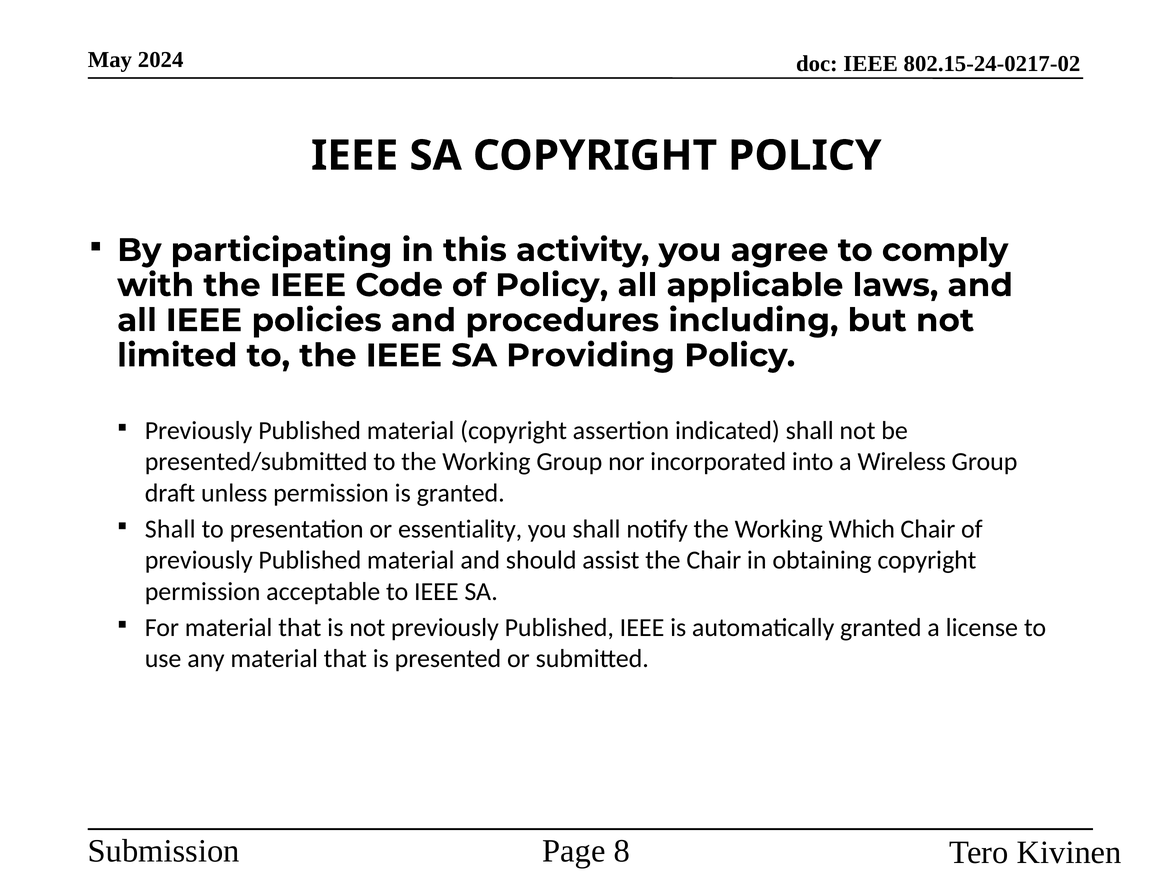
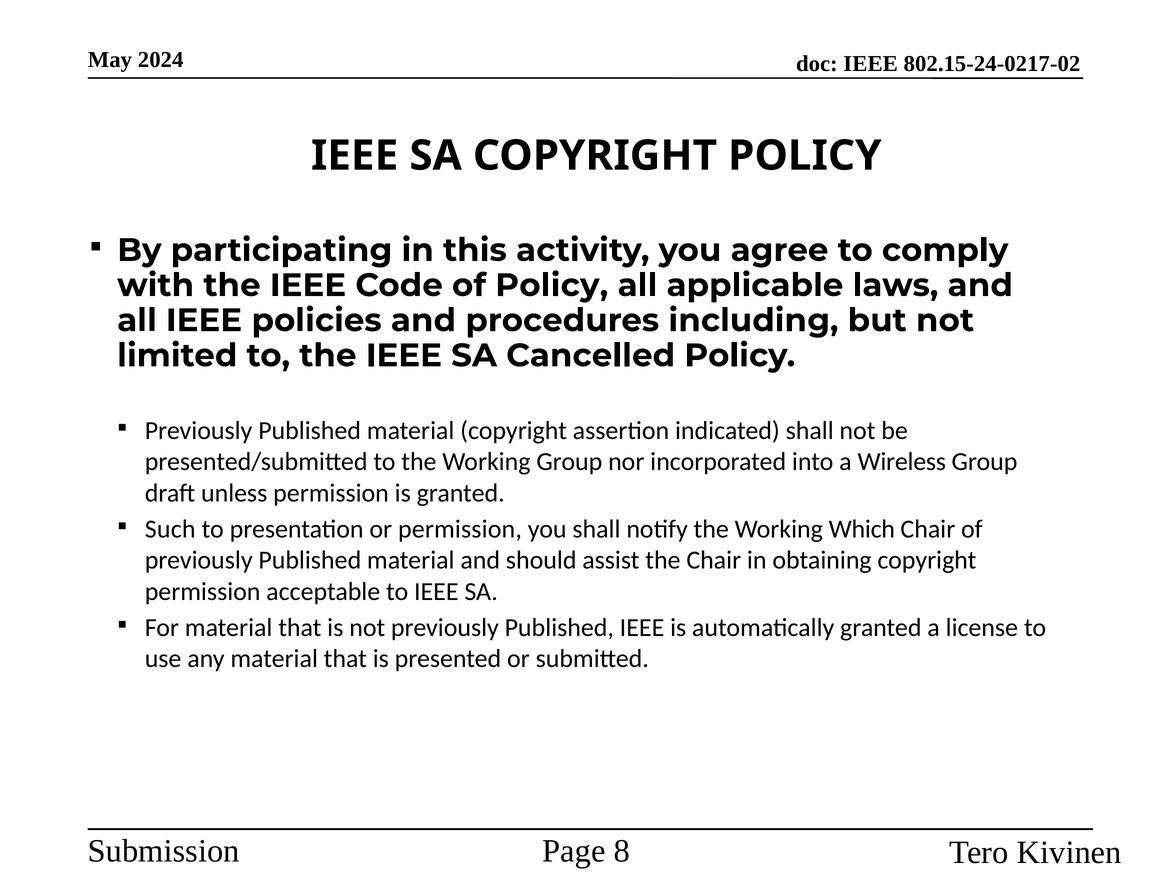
Providing: Providing -> Cancelled
Shall at (170, 529): Shall -> Such
or essentiality: essentiality -> permission
